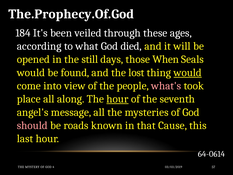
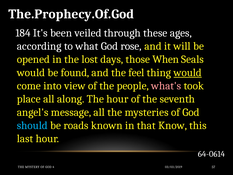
died: died -> rose
still: still -> lost
lost: lost -> feel
hour at (117, 99) underline: present -> none
should colour: pink -> light blue
Cause: Cause -> Know
